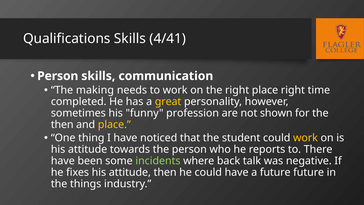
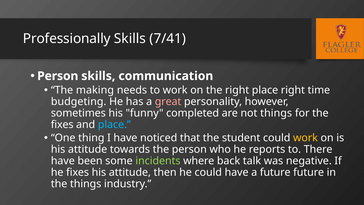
Qualifications: Qualifications -> Professionally
4/41: 4/41 -> 7/41
completed: completed -> budgeting
great colour: yellow -> pink
profession: profession -> completed
not shown: shown -> things
then at (62, 124): then -> fixes
place at (114, 124) colour: yellow -> light blue
